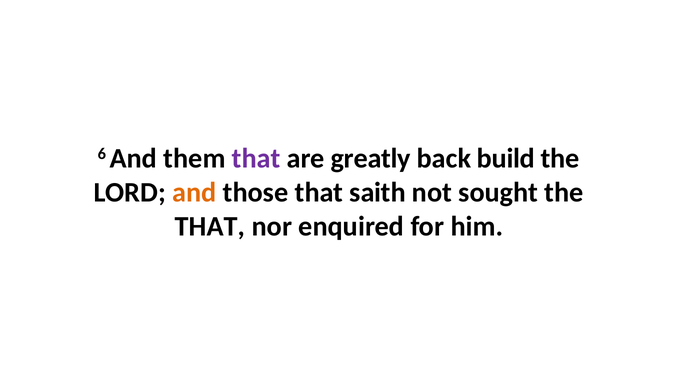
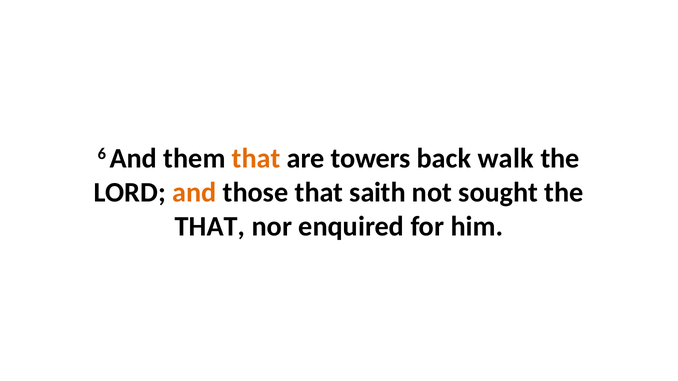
that at (256, 159) colour: purple -> orange
greatly: greatly -> towers
build: build -> walk
